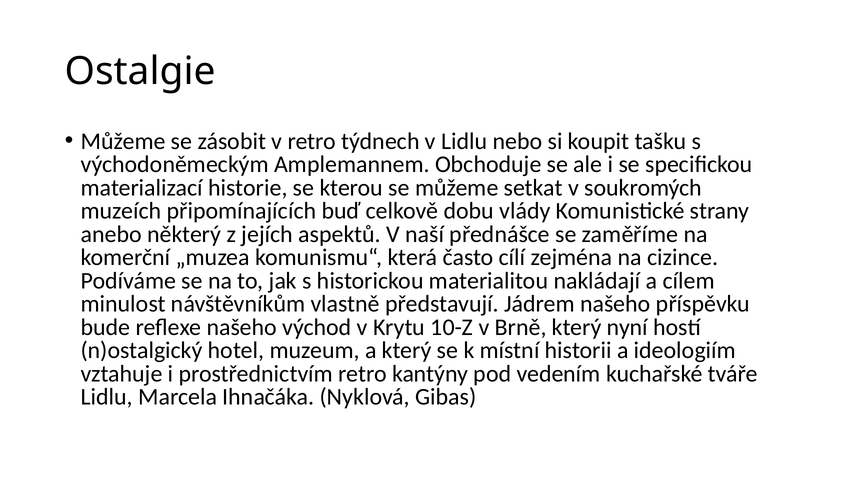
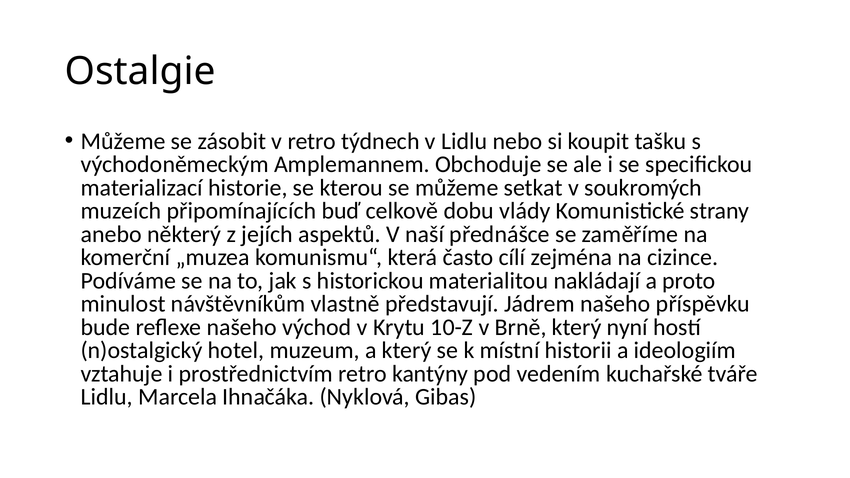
cílem: cílem -> proto
